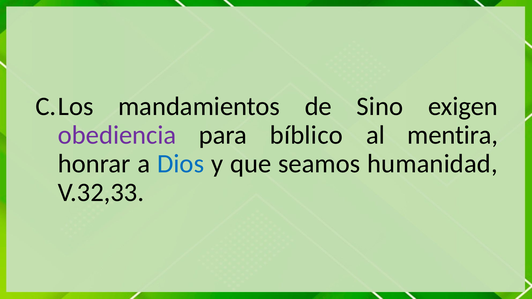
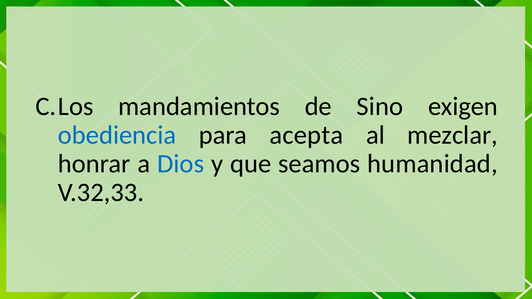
obediencia colour: purple -> blue
bíblico: bíblico -> acepta
mentira: mentira -> mezclar
